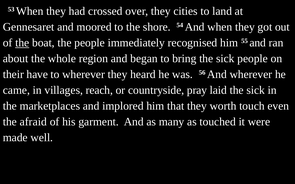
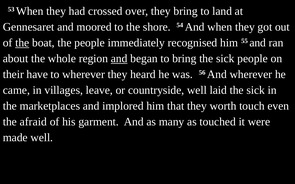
they cities: cities -> bring
and at (119, 59) underline: none -> present
reach: reach -> leave
countryside pray: pray -> well
